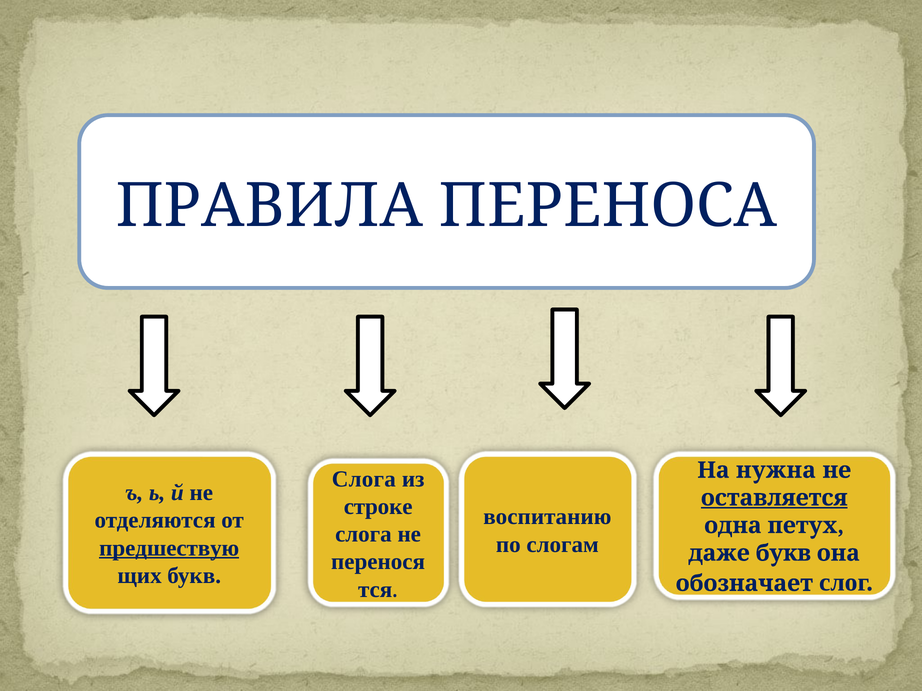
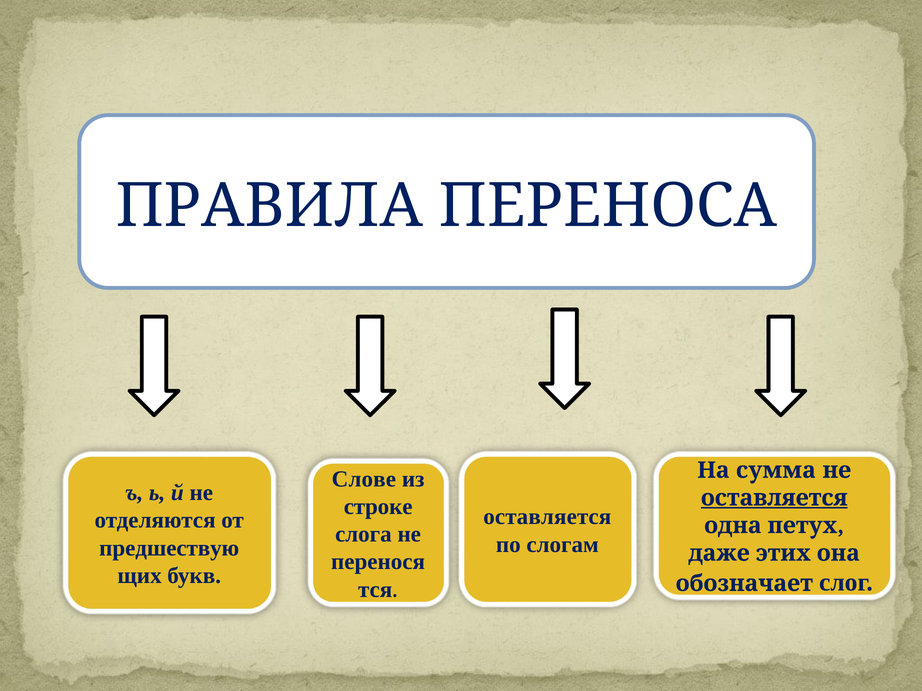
нужна: нужна -> сумма
Слога at (364, 479): Слога -> Слове
воспитанию at (547, 517): воспитанию -> оставляется
предшествую underline: present -> none
даже букв: букв -> этих
